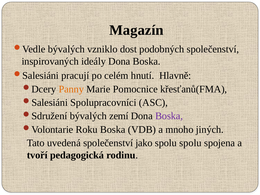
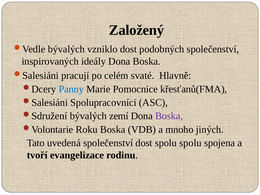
Magazín: Magazín -> Založený
hnutí: hnutí -> svaté
Panny colour: orange -> blue
společenství jako: jako -> dost
pedagogická: pedagogická -> evangelizace
